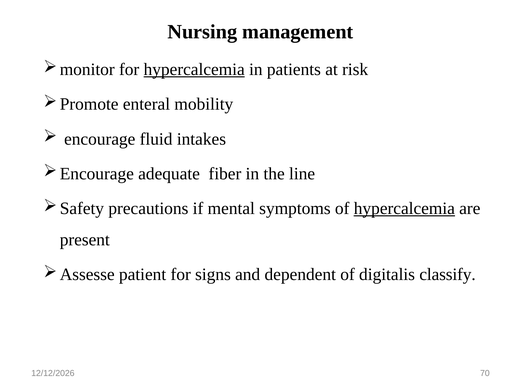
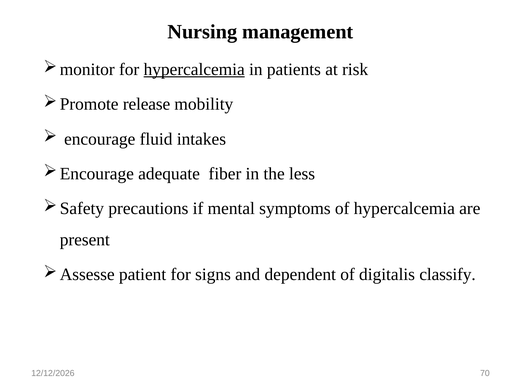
enteral: enteral -> release
line: line -> less
hypercalcemia at (404, 208) underline: present -> none
